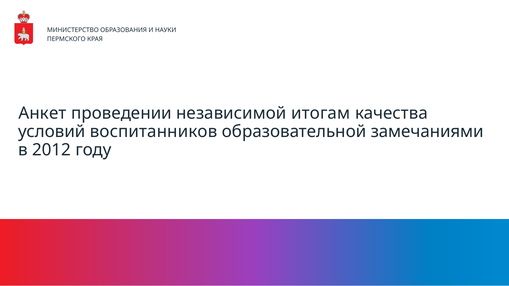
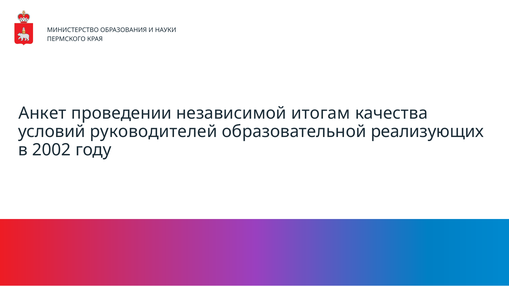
воспитанников: воспитанников -> руководителей
замечаниями: замечаниями -> реализующих
2012: 2012 -> 2002
